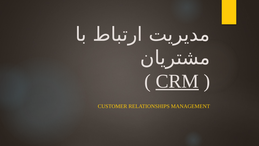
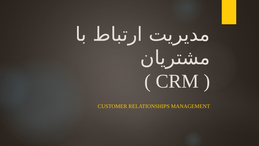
CRM underline: present -> none
